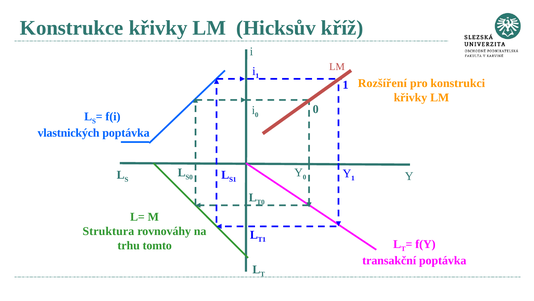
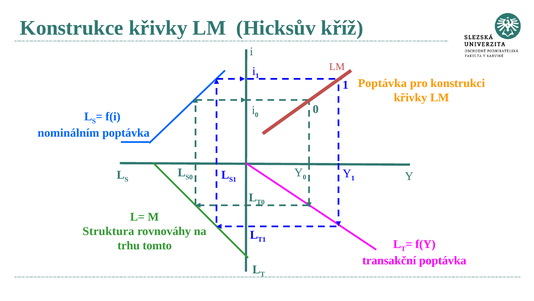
Rozšíření at (382, 83): Rozšíření -> Poptávka
vlastnických: vlastnických -> nominálním
